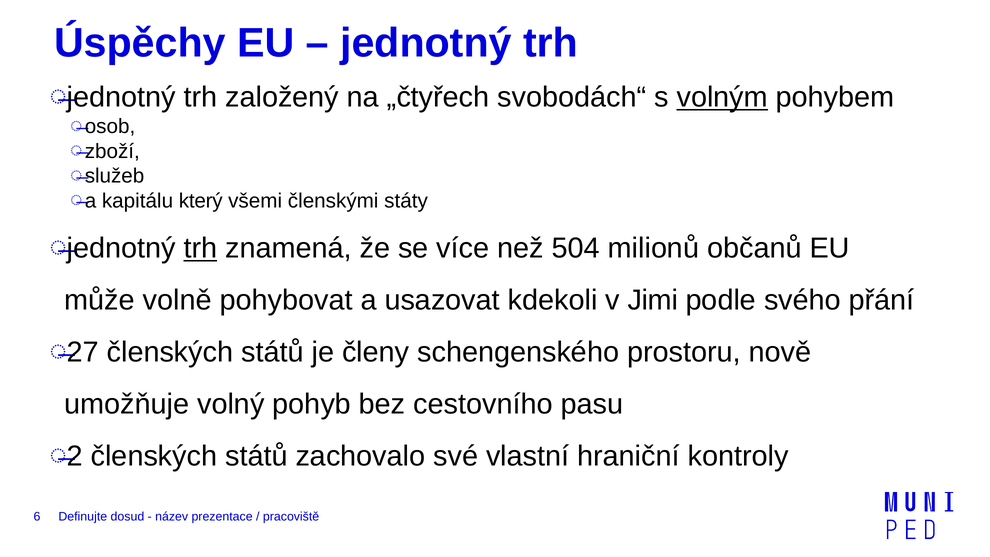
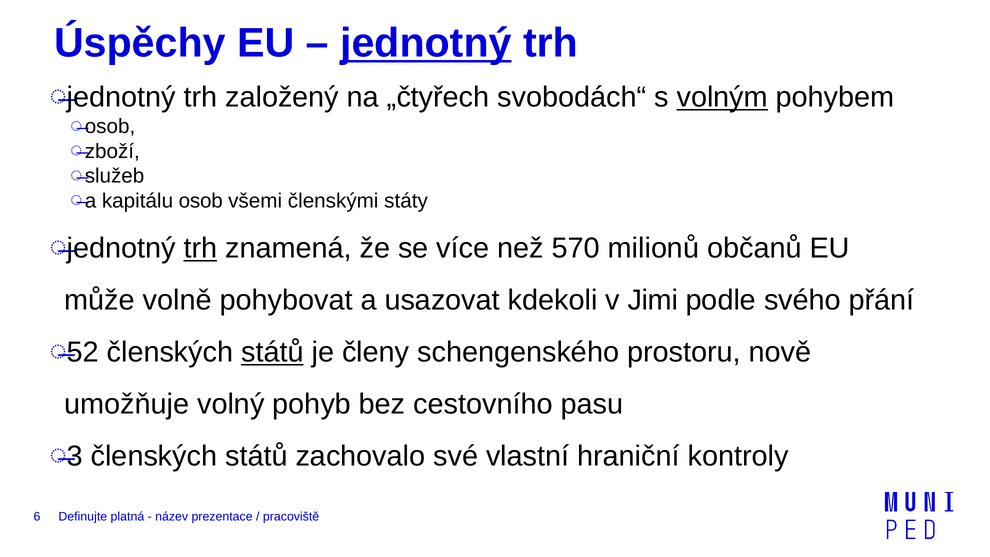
jednotný at (426, 43) underline: none -> present
který: který -> osob
504: 504 -> 570
27: 27 -> 52
států at (272, 352) underline: none -> present
2: 2 -> 3
dosud: dosud -> platná
